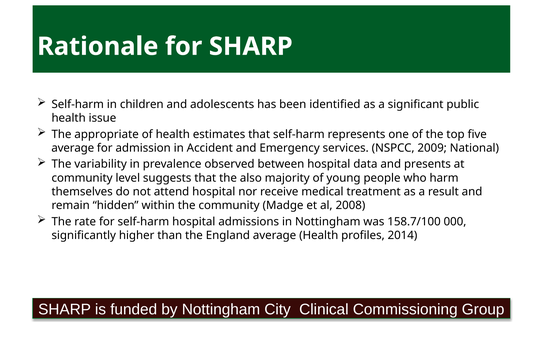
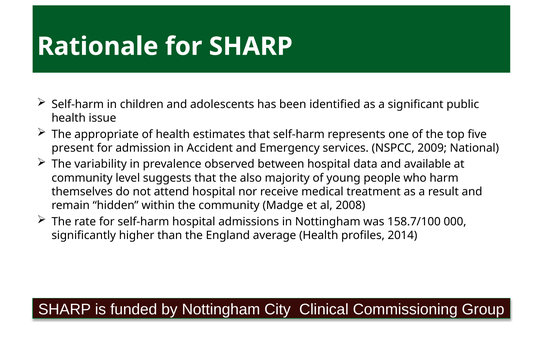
average at (73, 148): average -> present
presents: presents -> available
